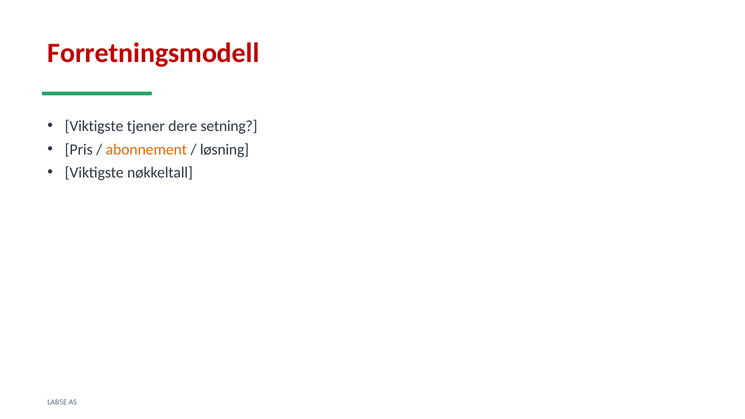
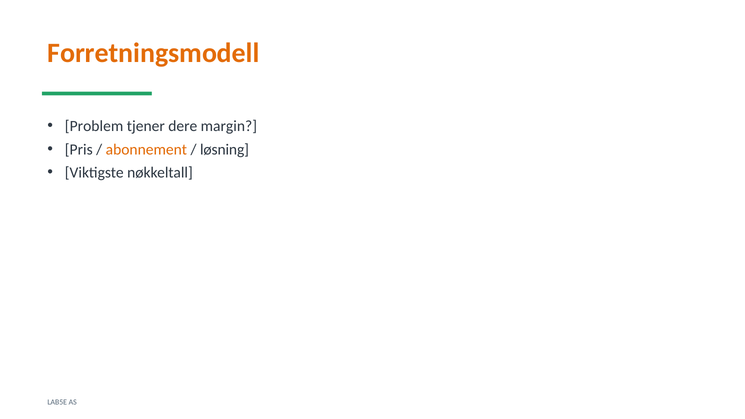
Forretningsmodell colour: red -> orange
Viktigste at (94, 126): Viktigste -> Problem
setning: setning -> margin
